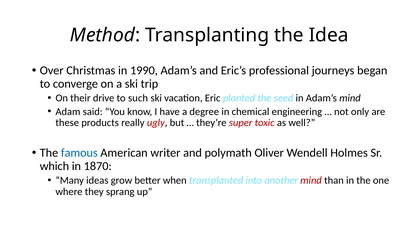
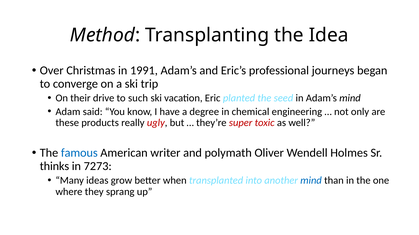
1990: 1990 -> 1991
which: which -> thinks
1870: 1870 -> 7273
mind at (311, 181) colour: red -> blue
